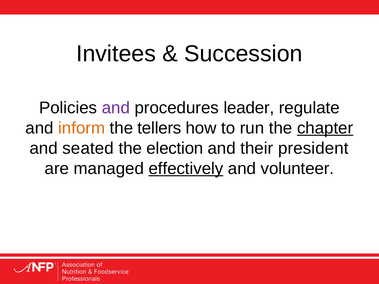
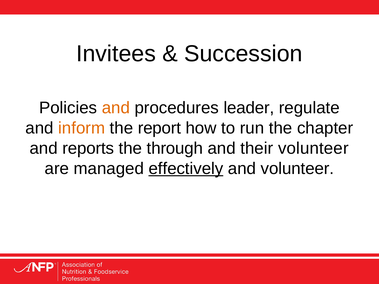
and at (116, 108) colour: purple -> orange
tellers: tellers -> report
chapter underline: present -> none
seated: seated -> reports
election: election -> through
their president: president -> volunteer
